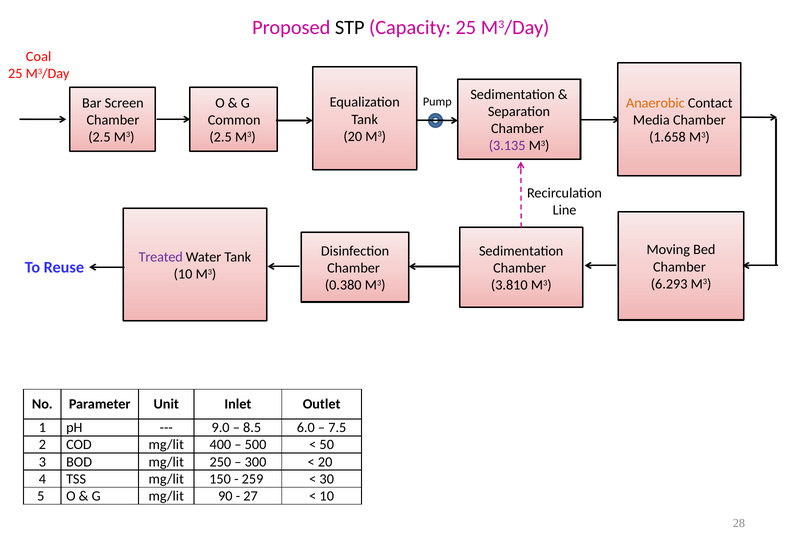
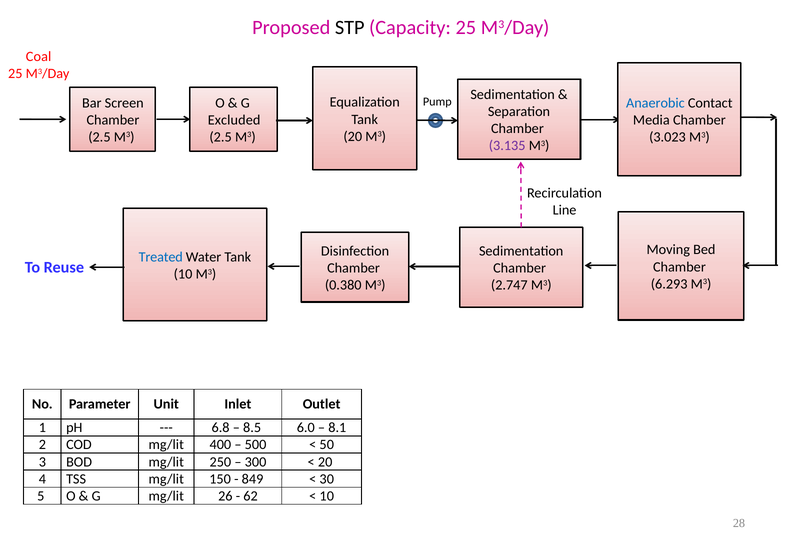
Anaerobic colour: orange -> blue
Common: Common -> Excluded
1.658: 1.658 -> 3.023
Treated colour: purple -> blue
3.810: 3.810 -> 2.747
9.0: 9.0 -> 6.8
7.5: 7.5 -> 8.1
259: 259 -> 849
90: 90 -> 26
27: 27 -> 62
